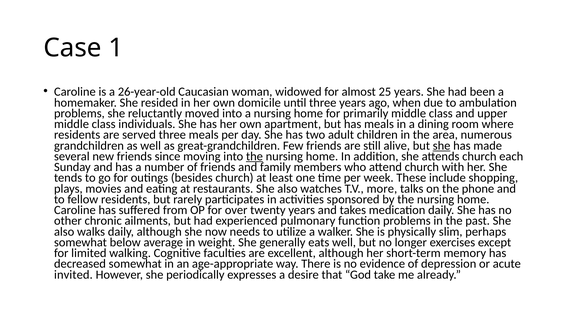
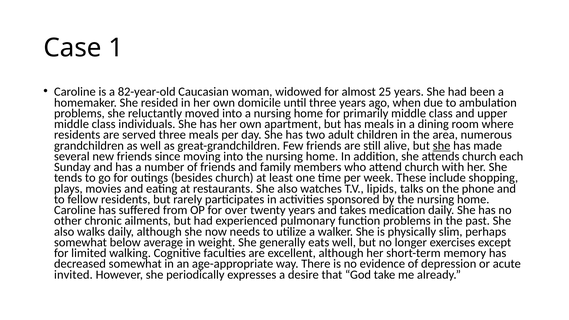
26-year-old: 26-year-old -> 82-year-old
the at (254, 156) underline: present -> none
more: more -> lipids
